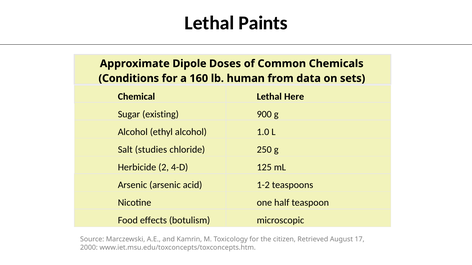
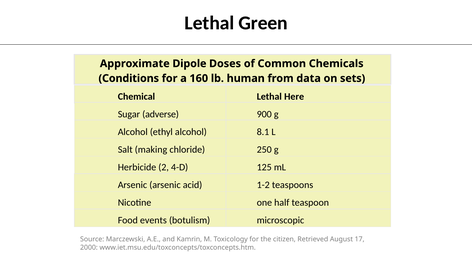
Paints: Paints -> Green
existing: existing -> adverse
1.0: 1.0 -> 8.1
studies: studies -> making
effects: effects -> events
